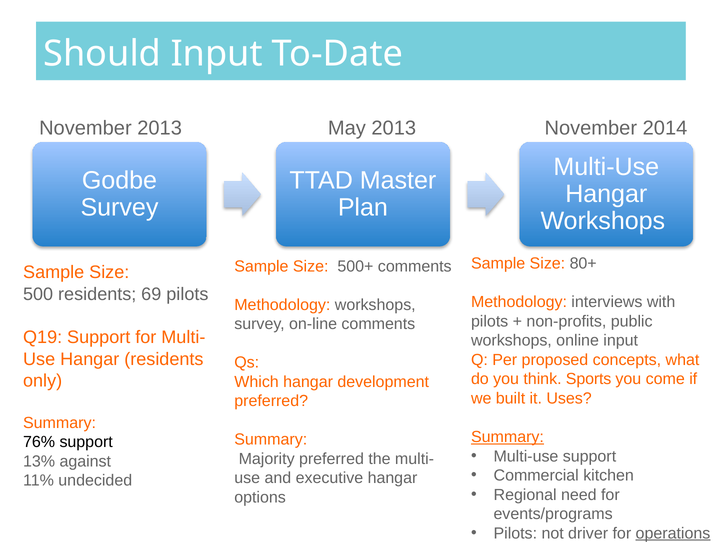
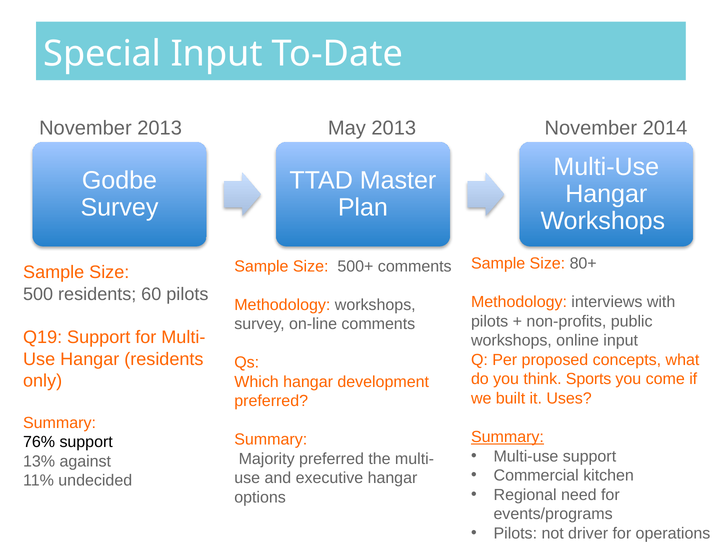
Should: Should -> Special
69: 69 -> 60
operations underline: present -> none
